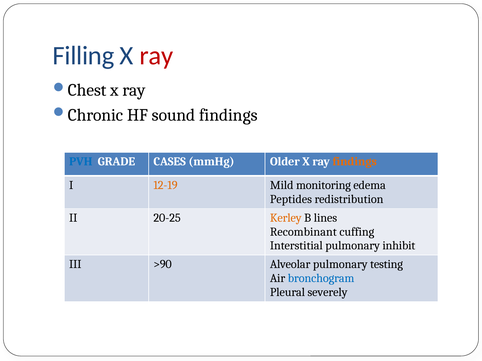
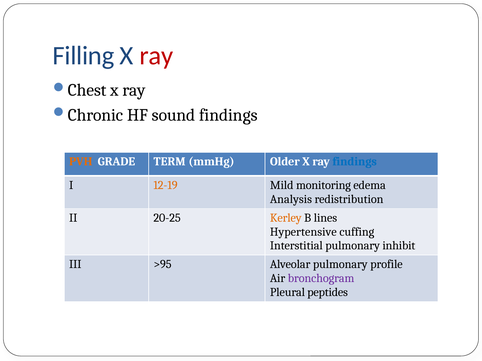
PVH colour: blue -> orange
CASES: CASES -> TERM
findings at (355, 162) colour: orange -> blue
Peptides: Peptides -> Analysis
Recombinant: Recombinant -> Hypertensive
>90: >90 -> >95
testing: testing -> profile
bronchogram colour: blue -> purple
severely: severely -> peptides
